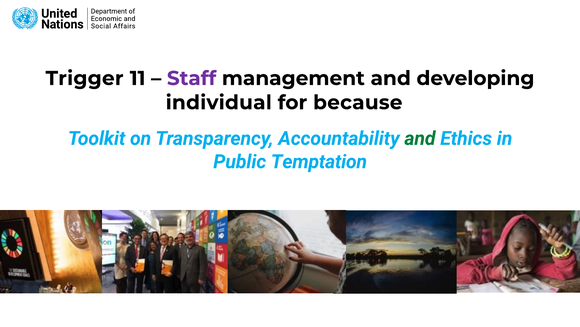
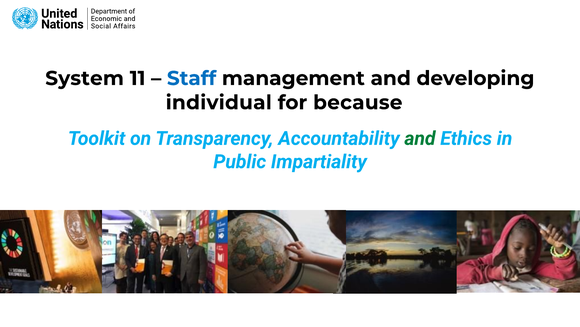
Trigger: Trigger -> System
Staff colour: purple -> blue
Temptation: Temptation -> Impartiality
